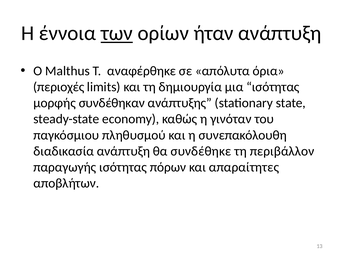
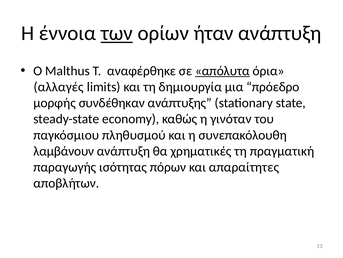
απόλυτα underline: none -> present
περιοχές: περιοχές -> αλλαγές
μια ισότητας: ισότητας -> πρόεδρο
διαδικασία: διαδικασία -> λαμβάνουν
συνδέθηκε: συνδέθηκε -> χρηματικές
περιβάλλον: περιβάλλον -> πραγματική
